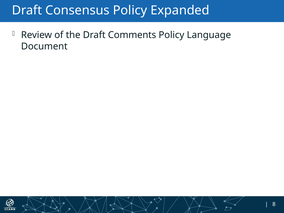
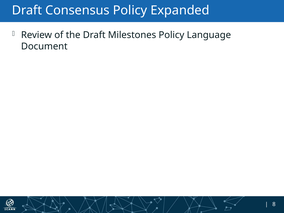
Comments: Comments -> Milestones
